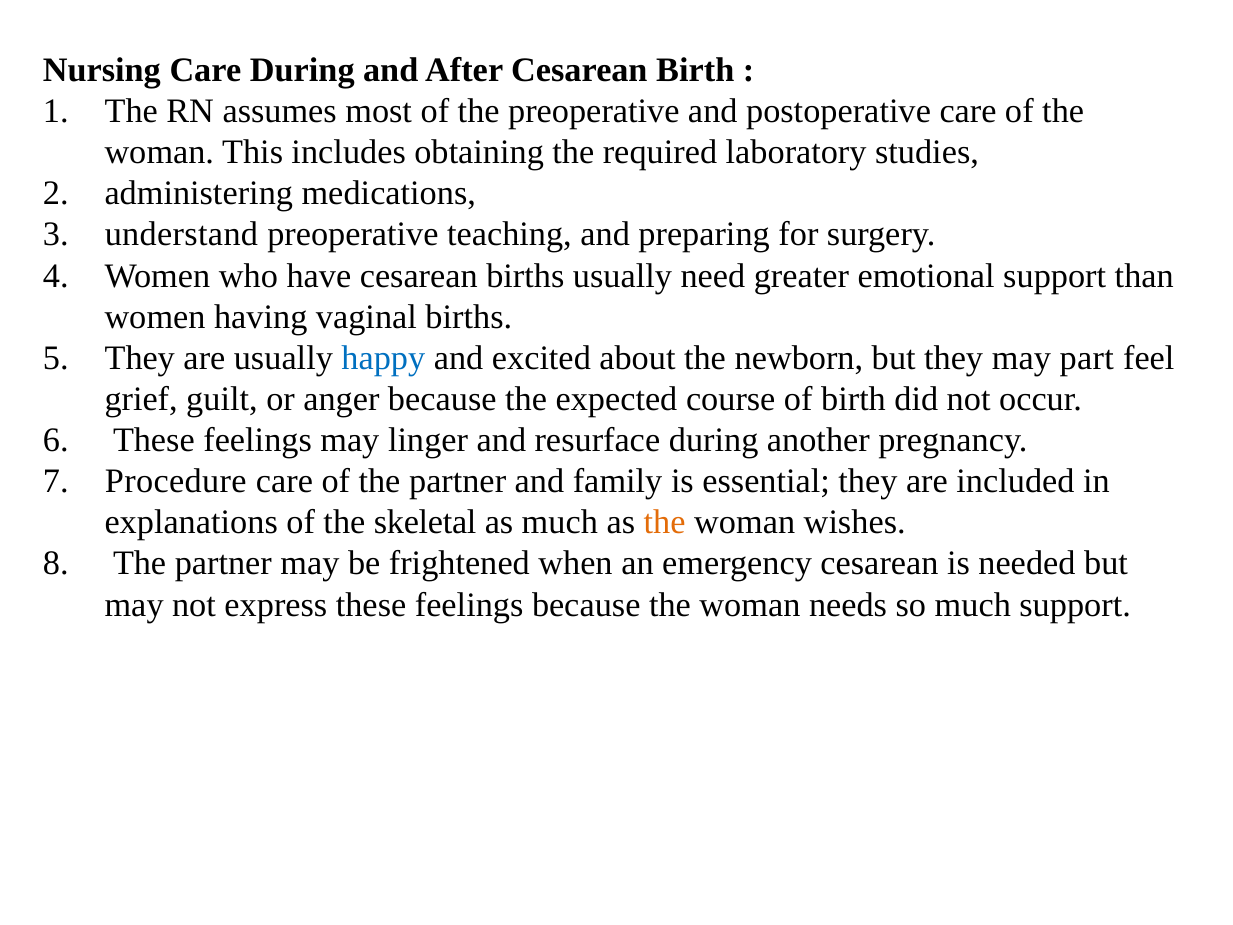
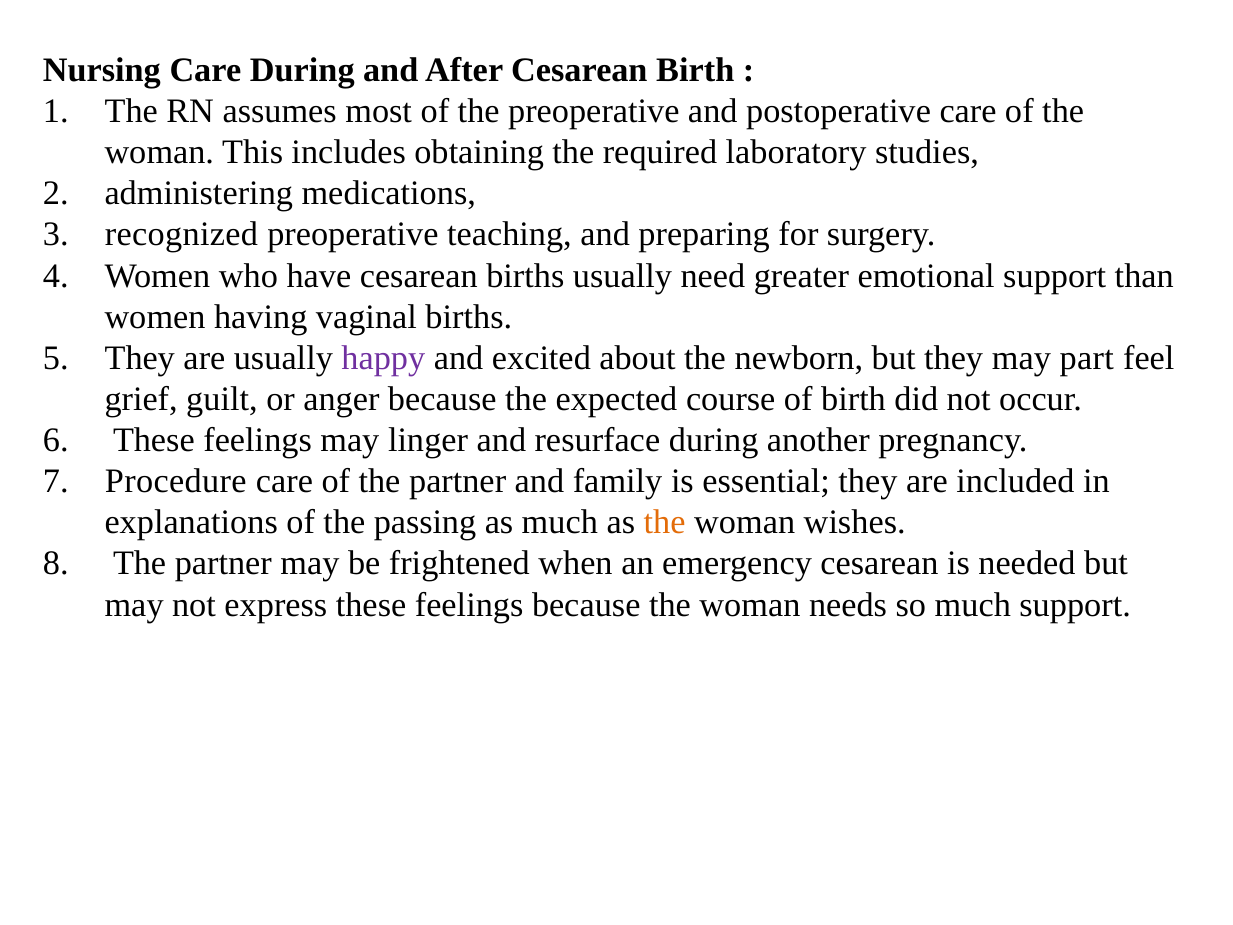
understand: understand -> recognized
happy colour: blue -> purple
skeletal: skeletal -> passing
